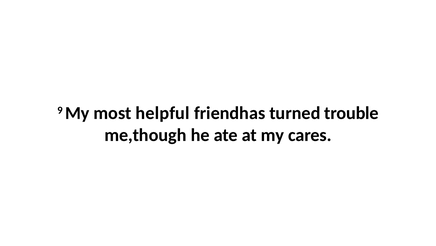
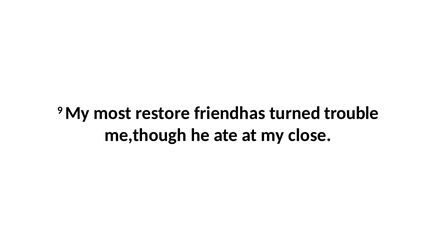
helpful: helpful -> restore
cares: cares -> close
